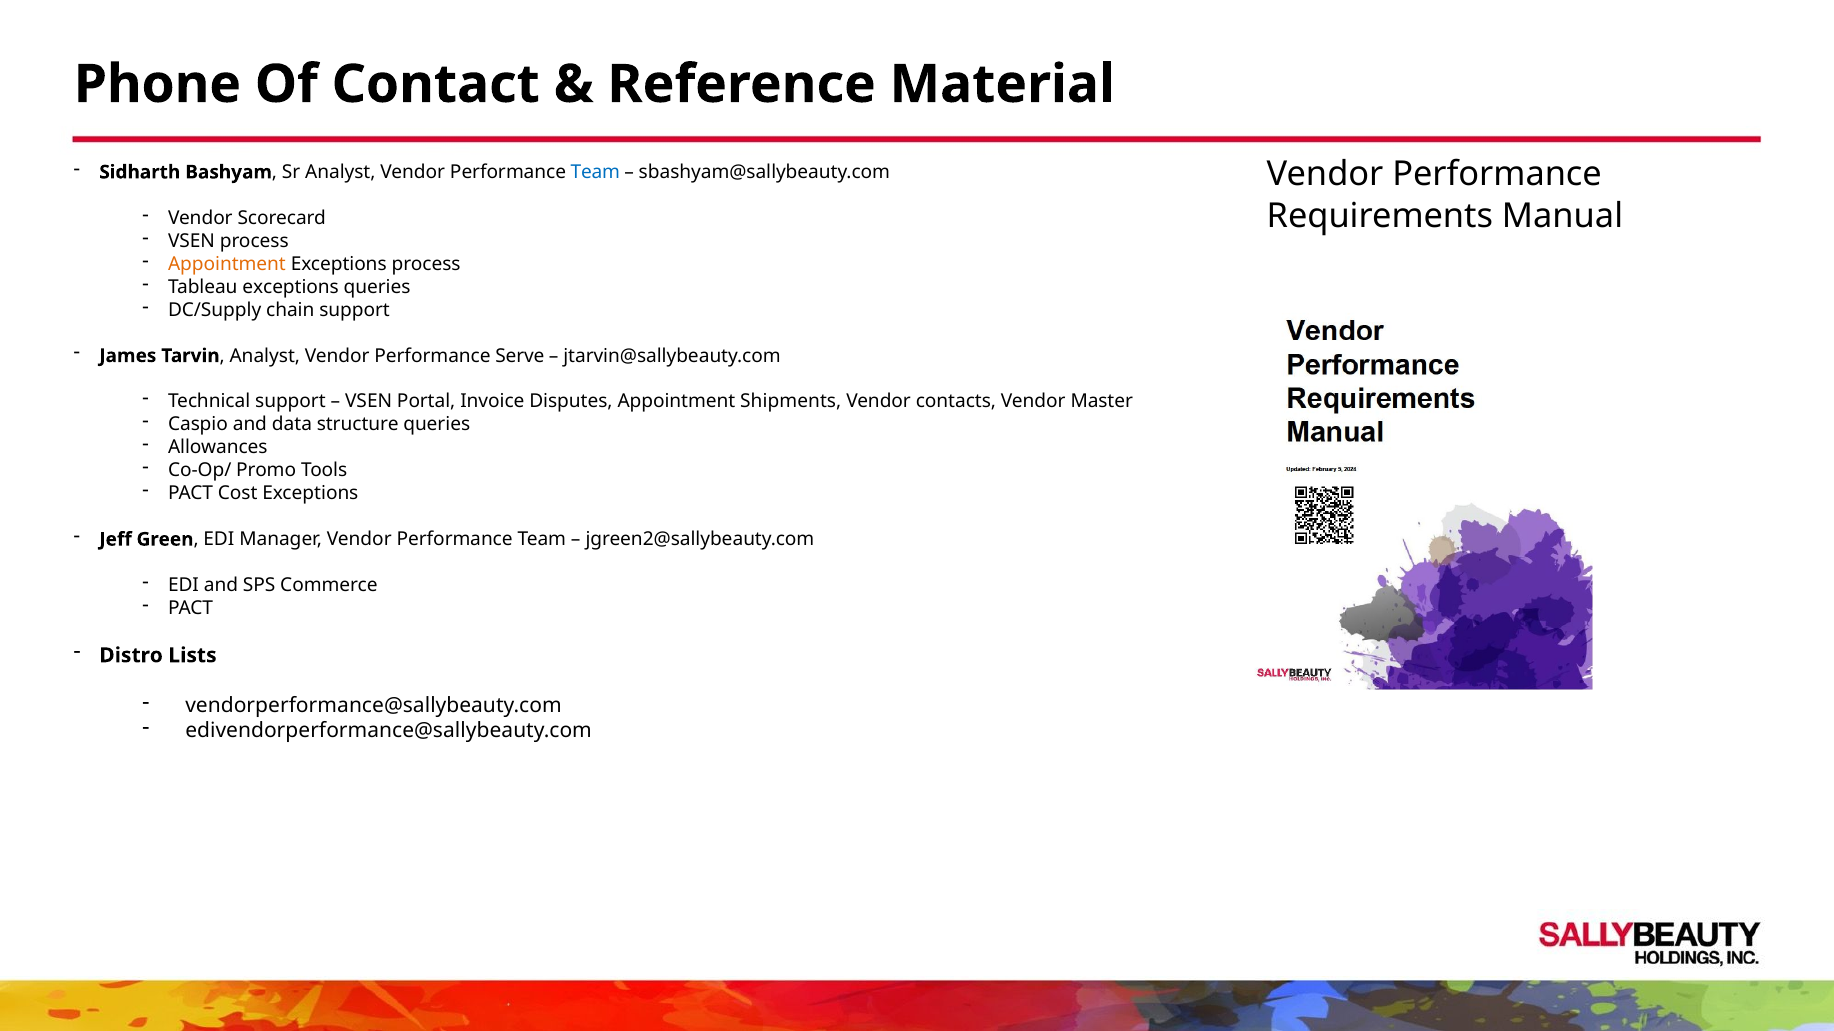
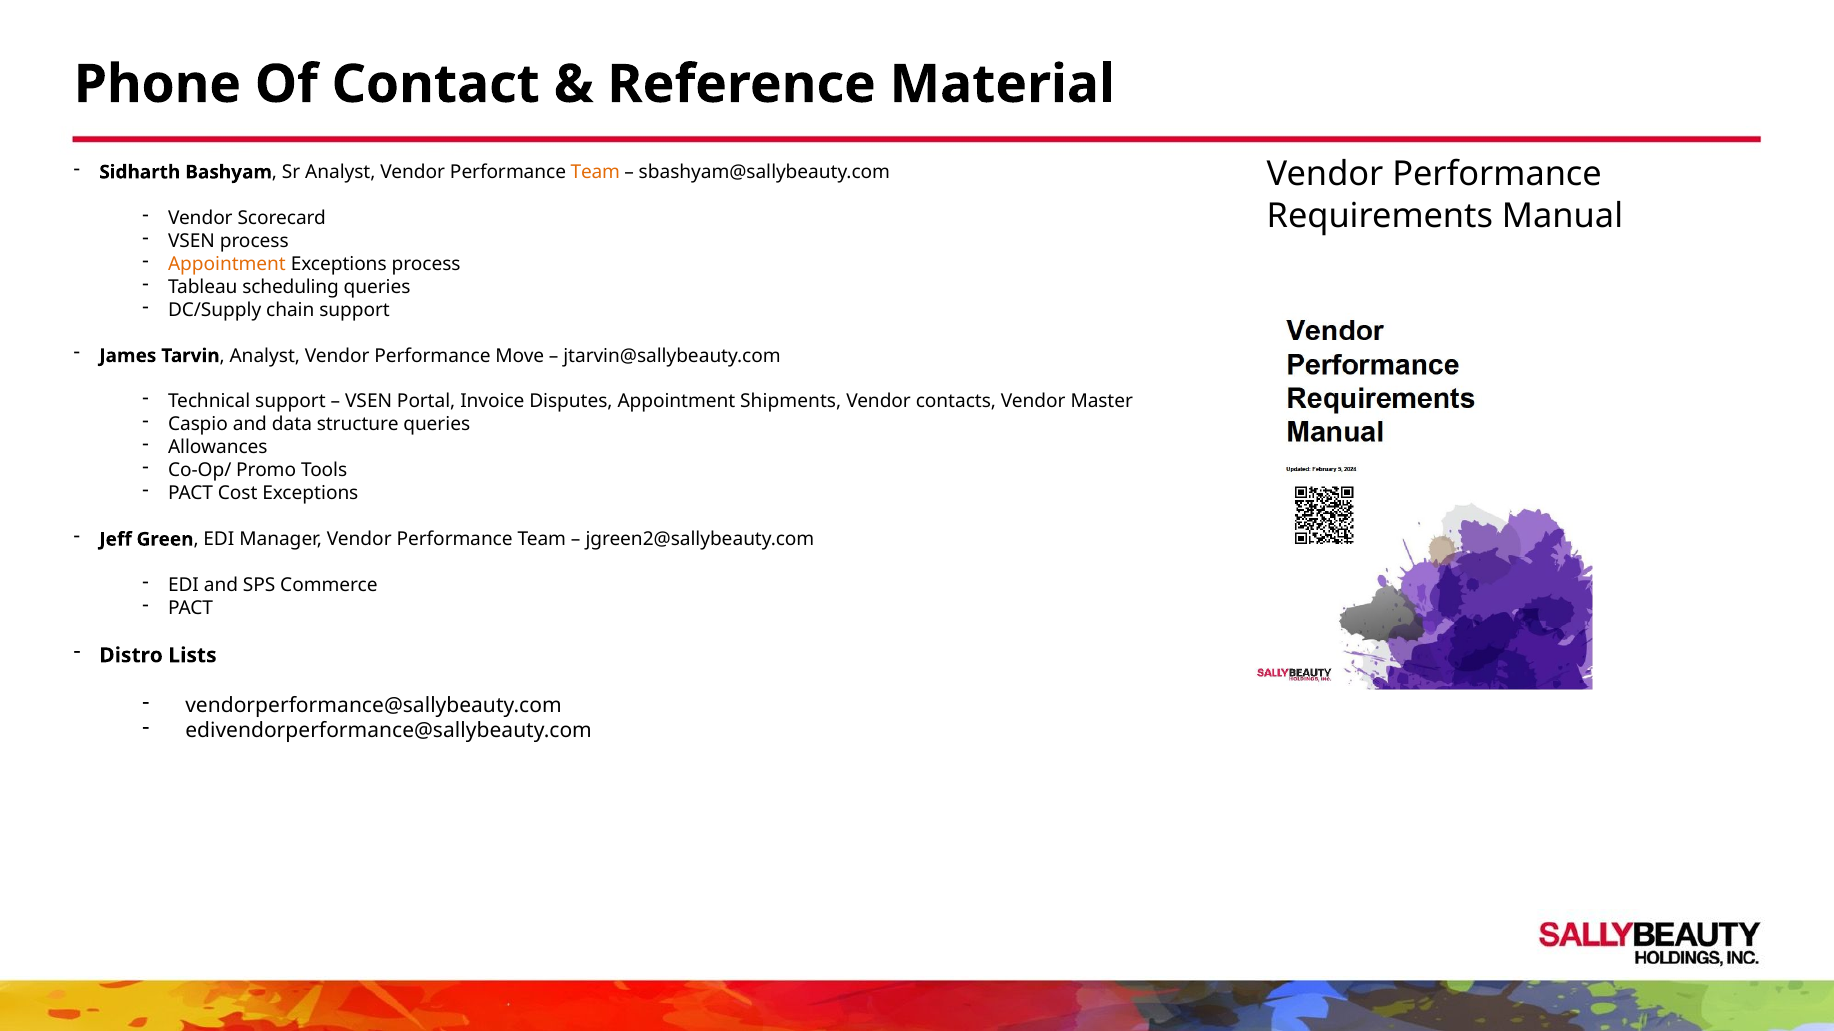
Team at (595, 172) colour: blue -> orange
Tableau exceptions: exceptions -> scheduling
Serve: Serve -> Move
